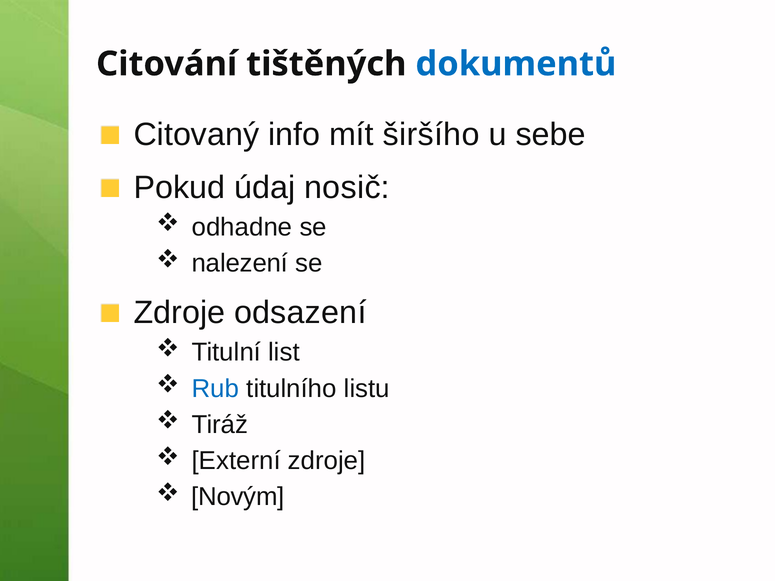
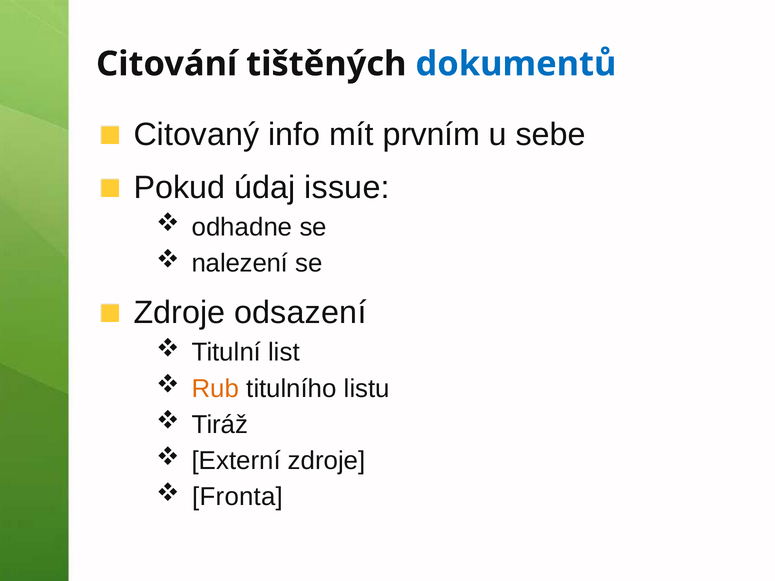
širšího: širšího -> prvním
nosič: nosič -> issue
Rub colour: blue -> orange
Novým: Novým -> Fronta
